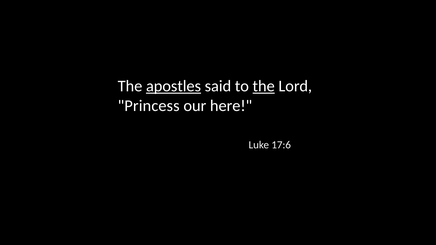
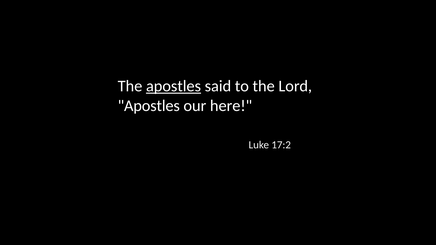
the at (264, 86) underline: present -> none
Princess at (149, 106): Princess -> Apostles
17:6: 17:6 -> 17:2
